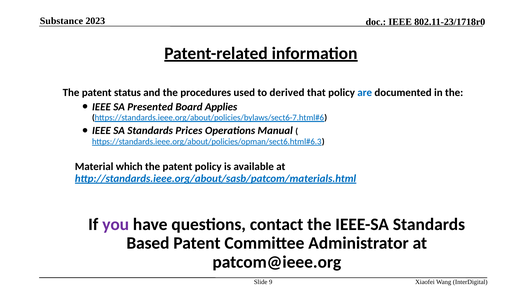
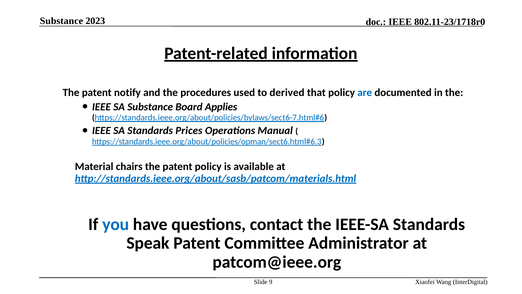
status: status -> notify
SA Presented: Presented -> Substance
which: which -> chairs
you colour: purple -> blue
Based: Based -> Speak
